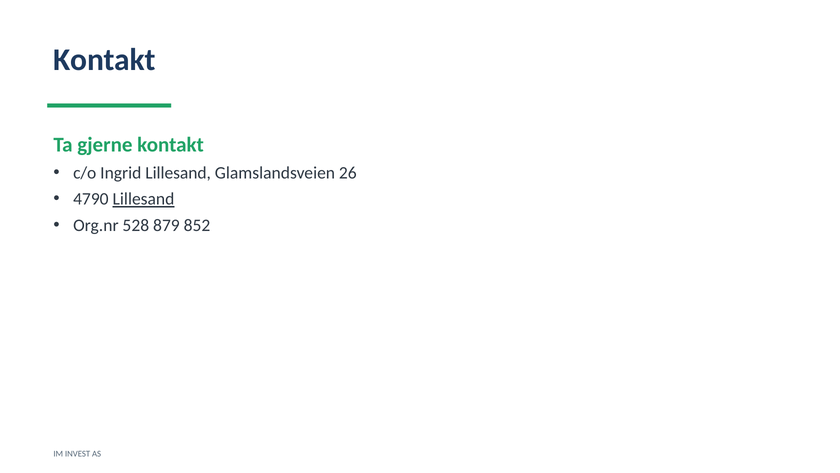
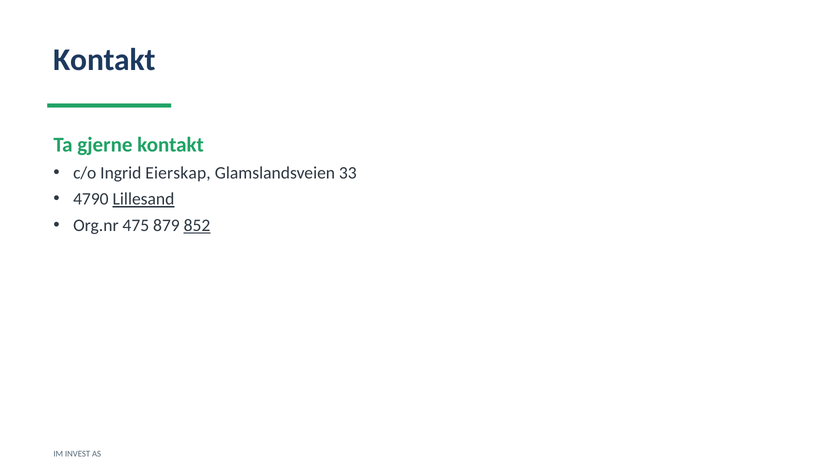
Ingrid Lillesand: Lillesand -> Eierskap
26: 26 -> 33
528: 528 -> 475
852 underline: none -> present
